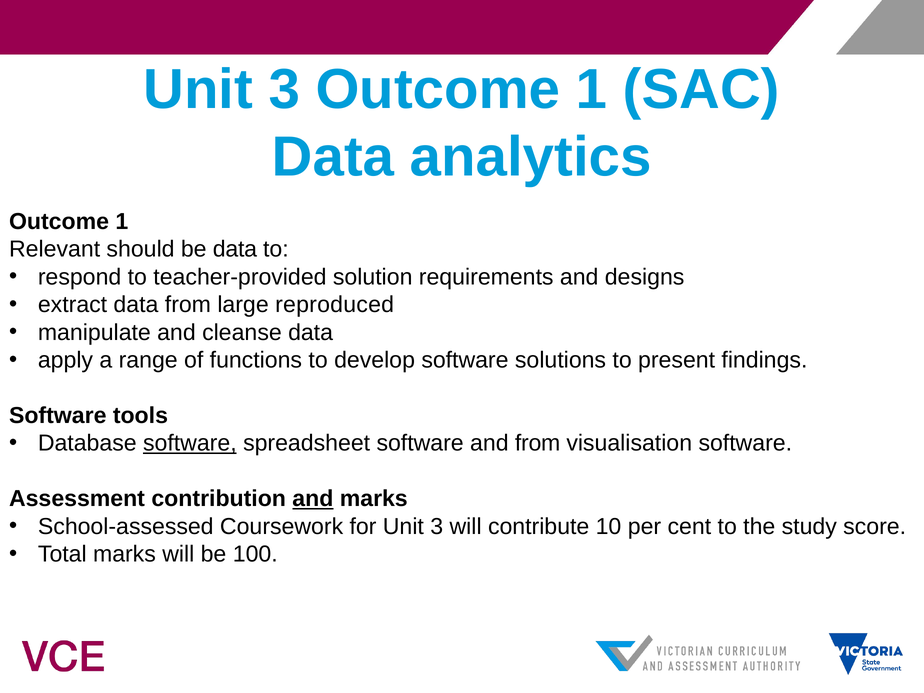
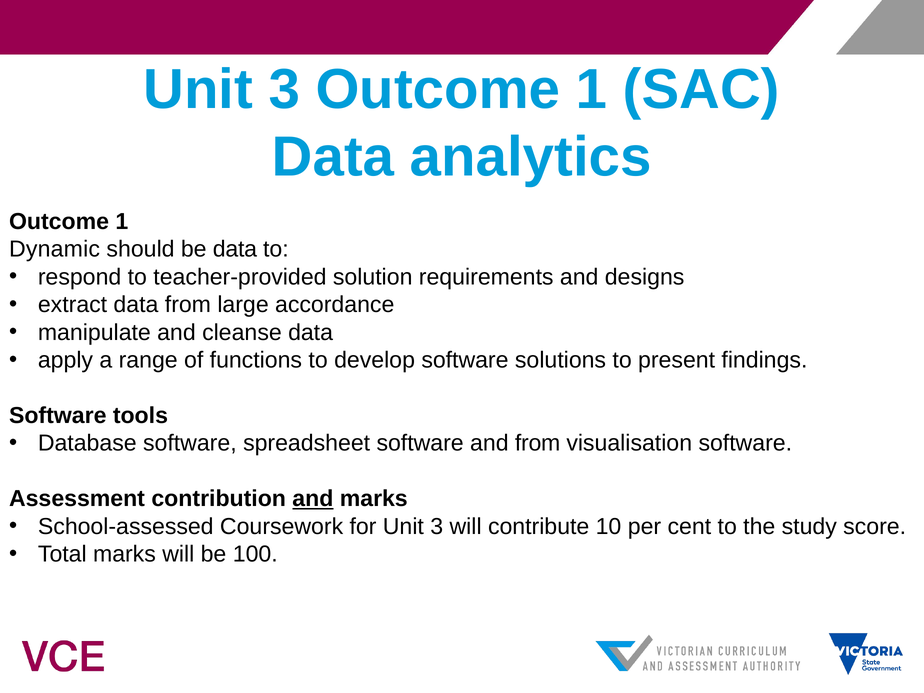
Relevant: Relevant -> Dynamic
reproduced: reproduced -> accordance
software at (190, 443) underline: present -> none
